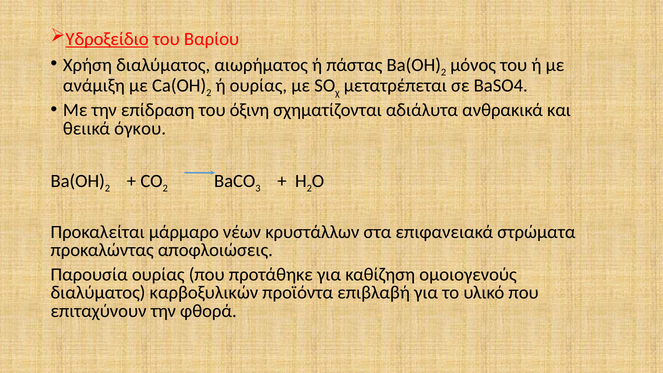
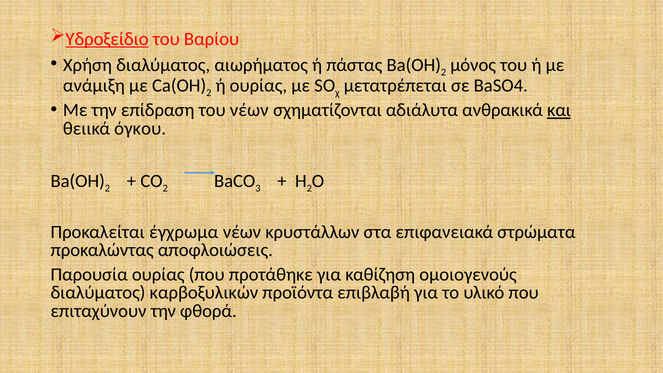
του όξινη: όξινη -> νέων
και underline: none -> present
μάρμαρο: μάρμαρο -> έγχρωμα
